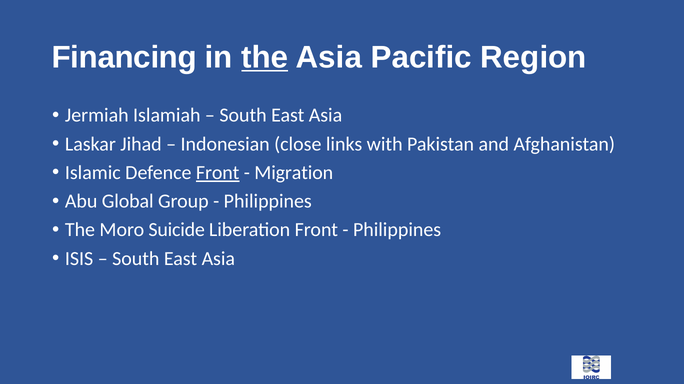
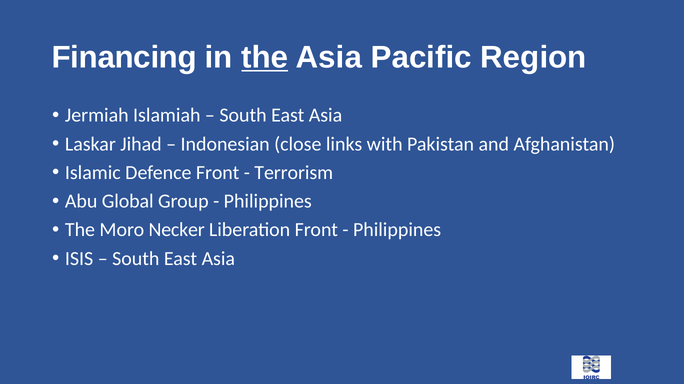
Front at (218, 173) underline: present -> none
Migration: Migration -> Terrorism
Suicide: Suicide -> Necker
